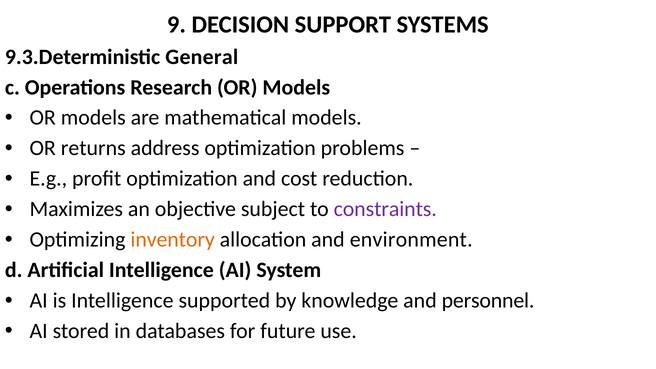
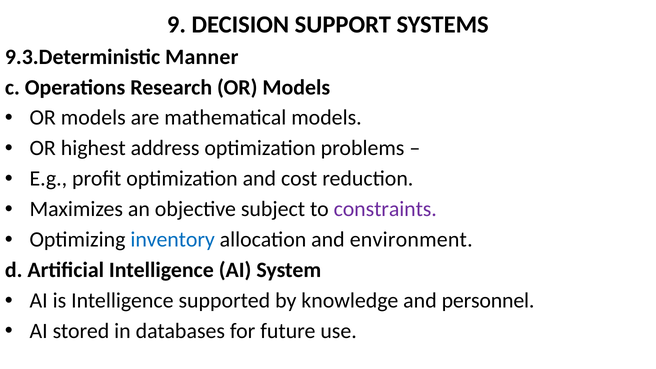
General: General -> Manner
returns: returns -> highest
inventory colour: orange -> blue
